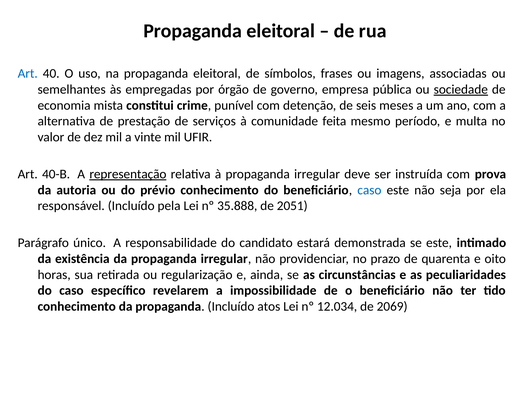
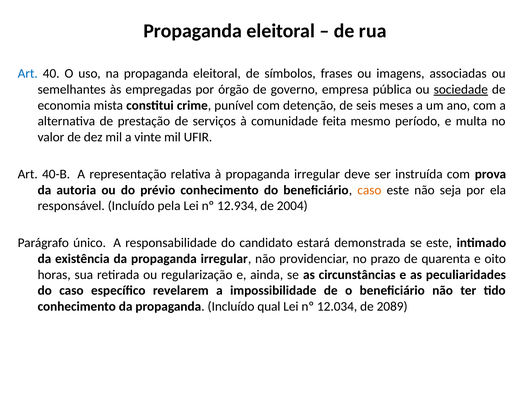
representação underline: present -> none
caso at (369, 190) colour: blue -> orange
35.888: 35.888 -> 12.934
2051: 2051 -> 2004
atos: atos -> qual
2069: 2069 -> 2089
